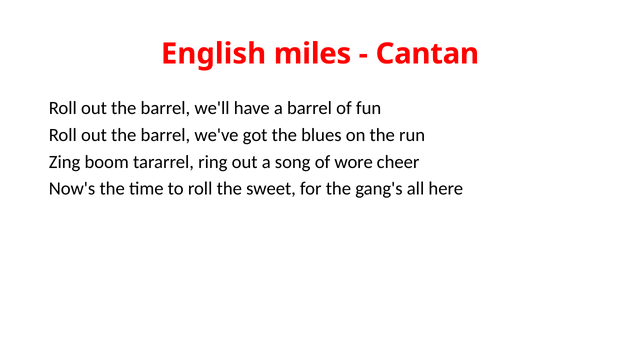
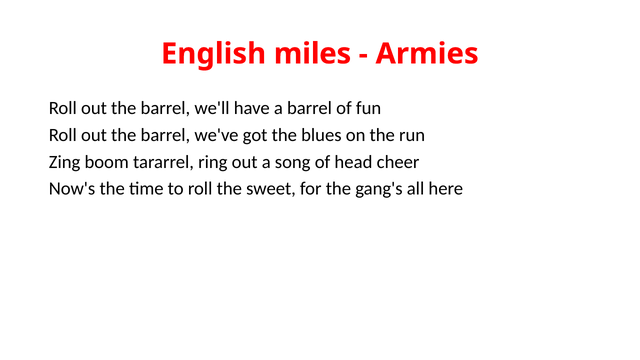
Cantan: Cantan -> Armies
wore: wore -> head
